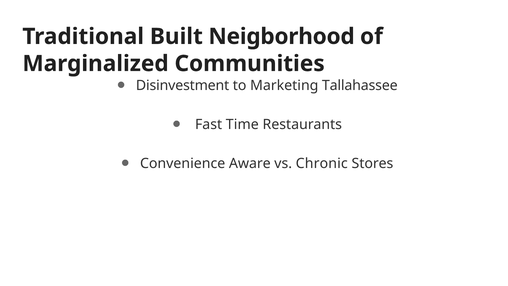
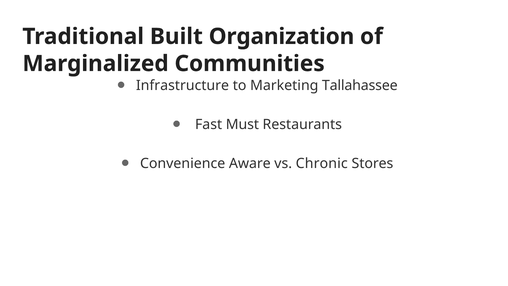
Neigborhood: Neigborhood -> Organization
Disinvestment: Disinvestment -> Infrastructure
Time: Time -> Must
